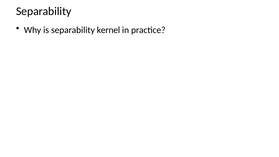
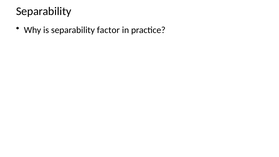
kernel: kernel -> factor
